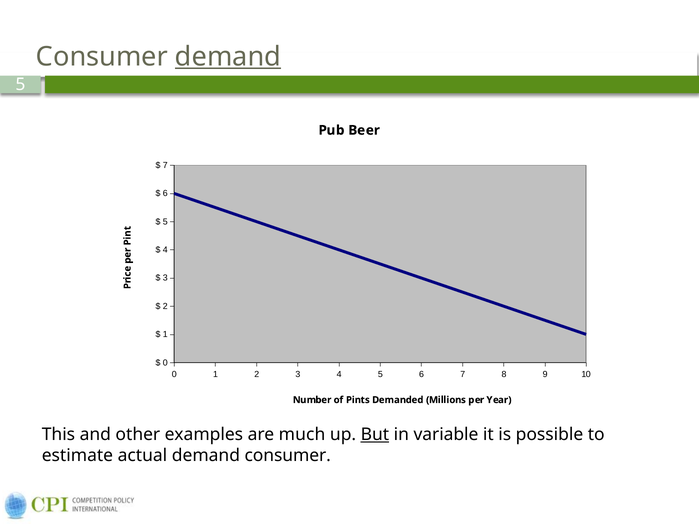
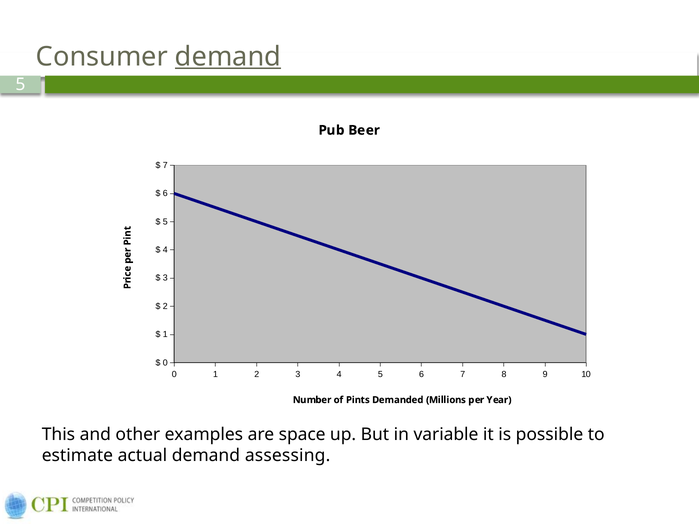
much: much -> space
But underline: present -> none
demand consumer: consumer -> assessing
